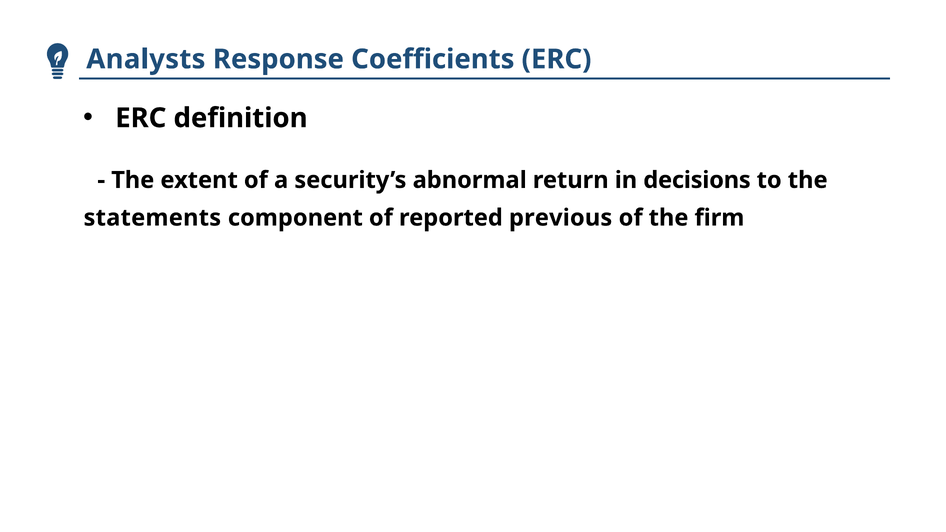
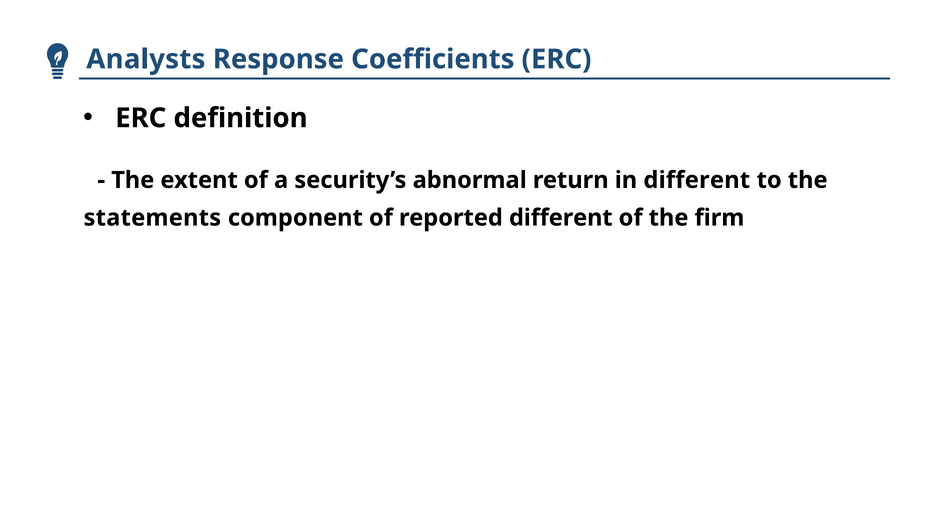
in decisions: decisions -> different
reported previous: previous -> different
